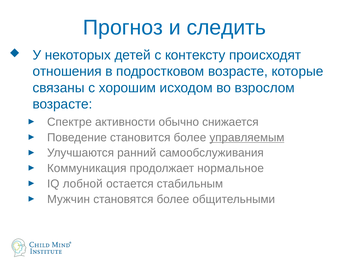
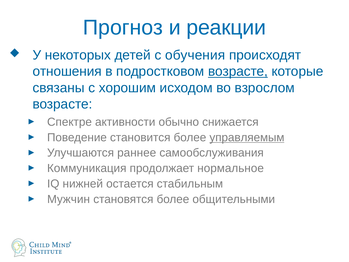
следить: следить -> реакции
контексту: контексту -> обучения
возрасте at (238, 71) underline: none -> present
ранний: ранний -> раннее
лобной: лобной -> нижней
